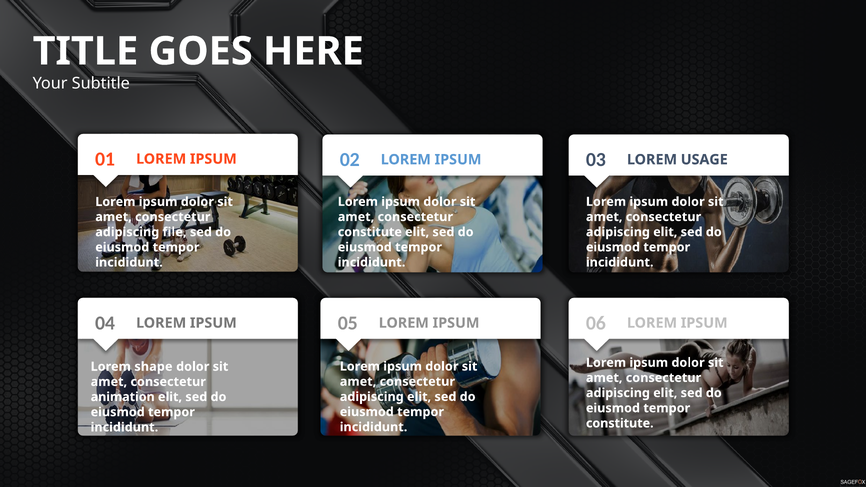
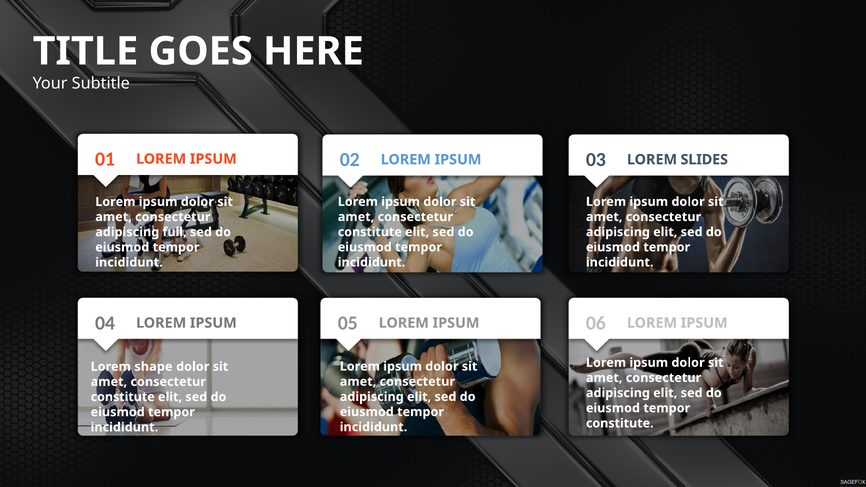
USAGE: USAGE -> SLIDES
file: file -> full
animation at (123, 397): animation -> constitute
